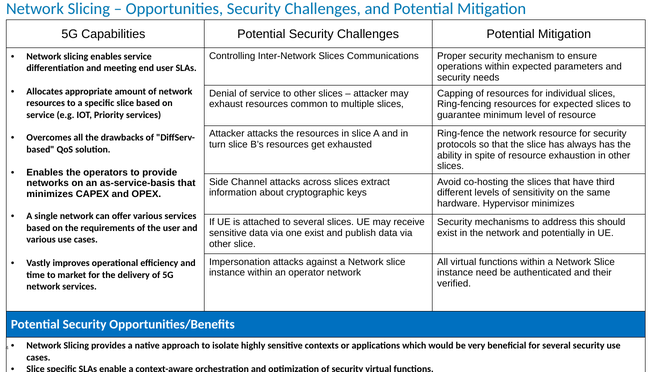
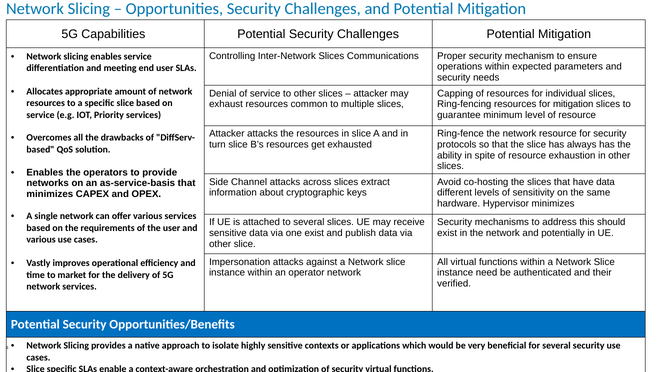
for expected: expected -> mitigation
have third: third -> data
